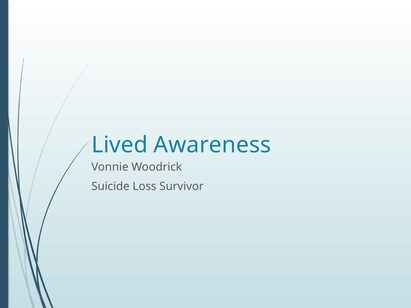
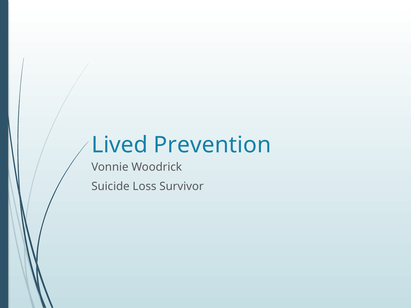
Awareness: Awareness -> Prevention
